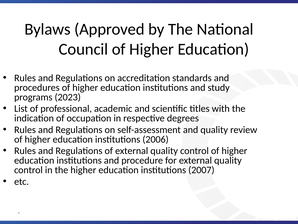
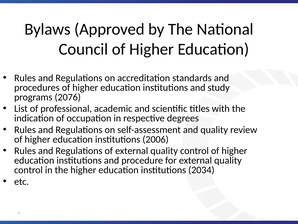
2023: 2023 -> 2076
2007: 2007 -> 2034
